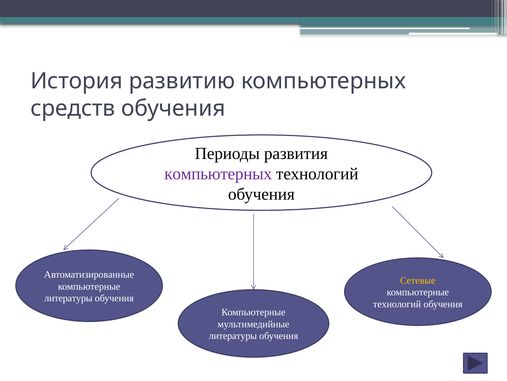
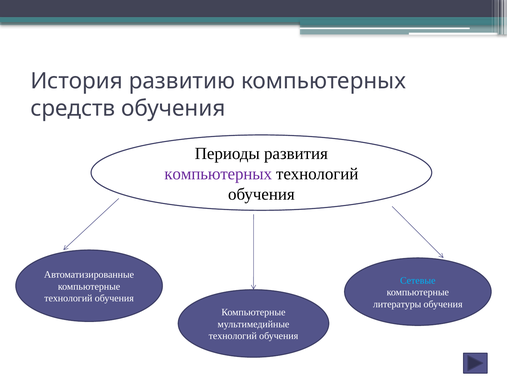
Сетевые colour: yellow -> light blue
литературы at (68, 298): литературы -> технологий
технологий at (397, 304): технологий -> литературы
литературы at (233, 335): литературы -> технологий
